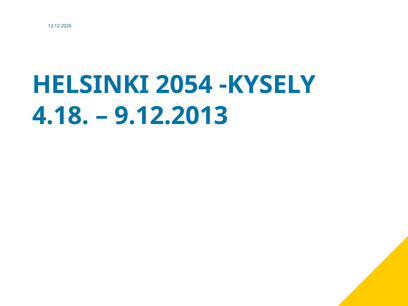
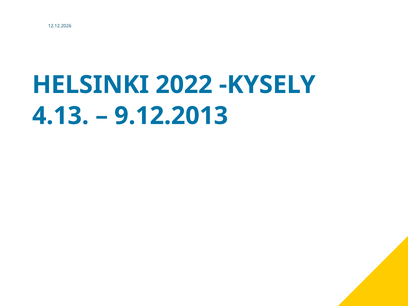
2054: 2054 -> 2022
4.18: 4.18 -> 4.13
